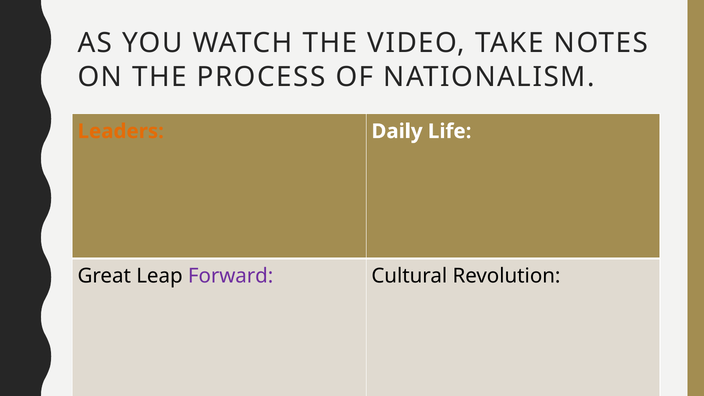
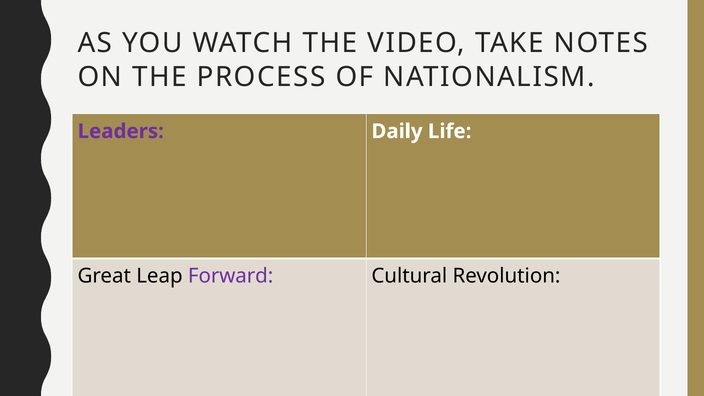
Leaders colour: orange -> purple
